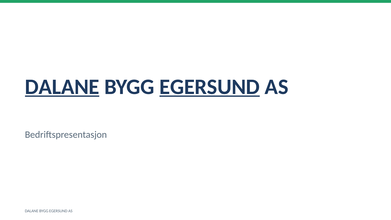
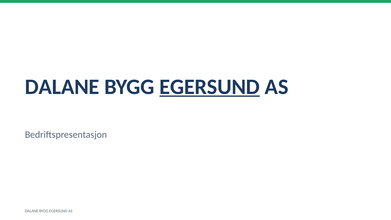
DALANE at (62, 87) underline: present -> none
